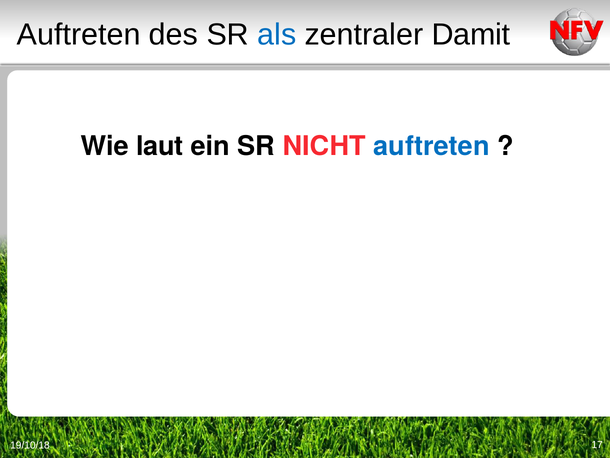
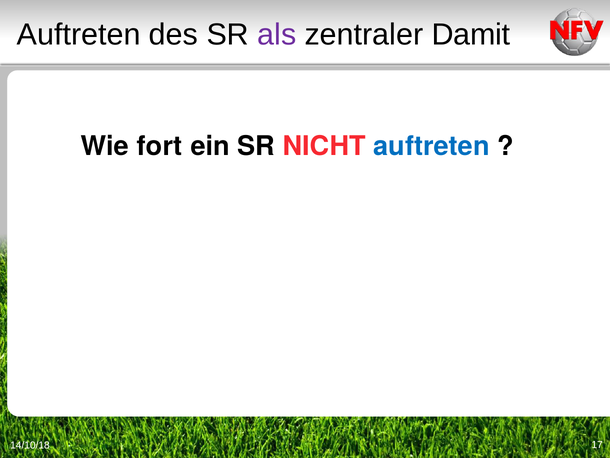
als colour: blue -> purple
laut: laut -> fort
19/10/18: 19/10/18 -> 14/10/18
